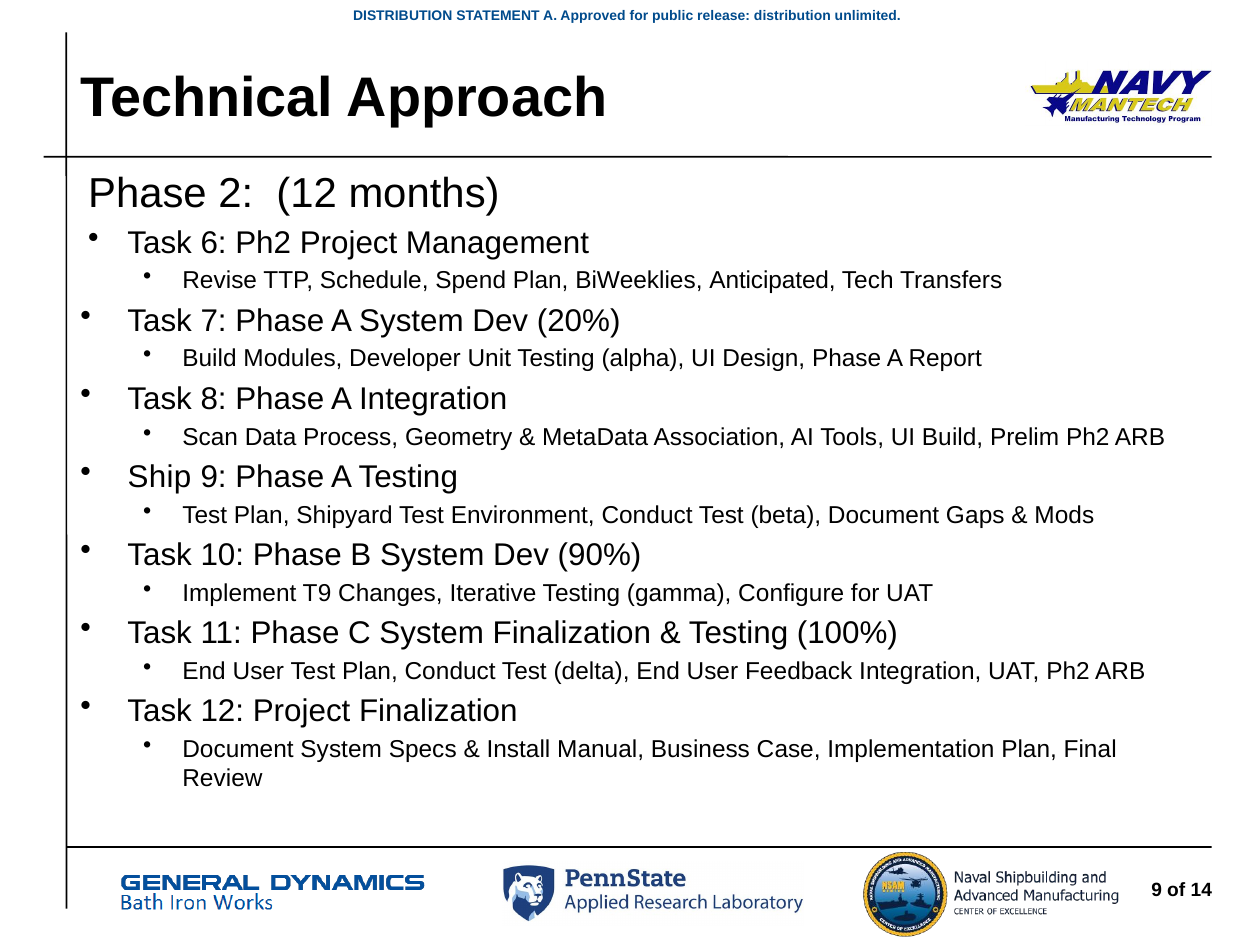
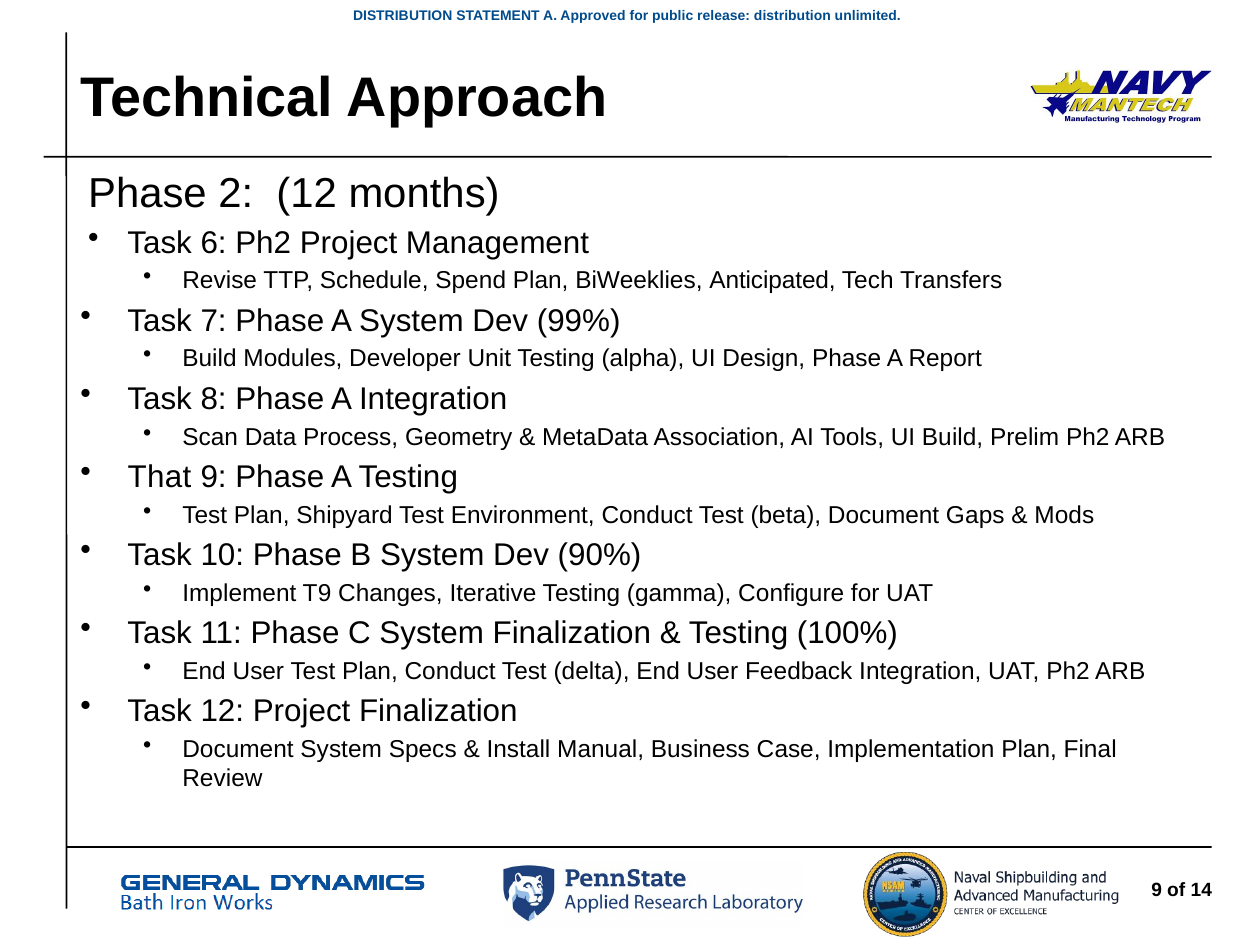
20%: 20% -> 99%
Ship: Ship -> That
